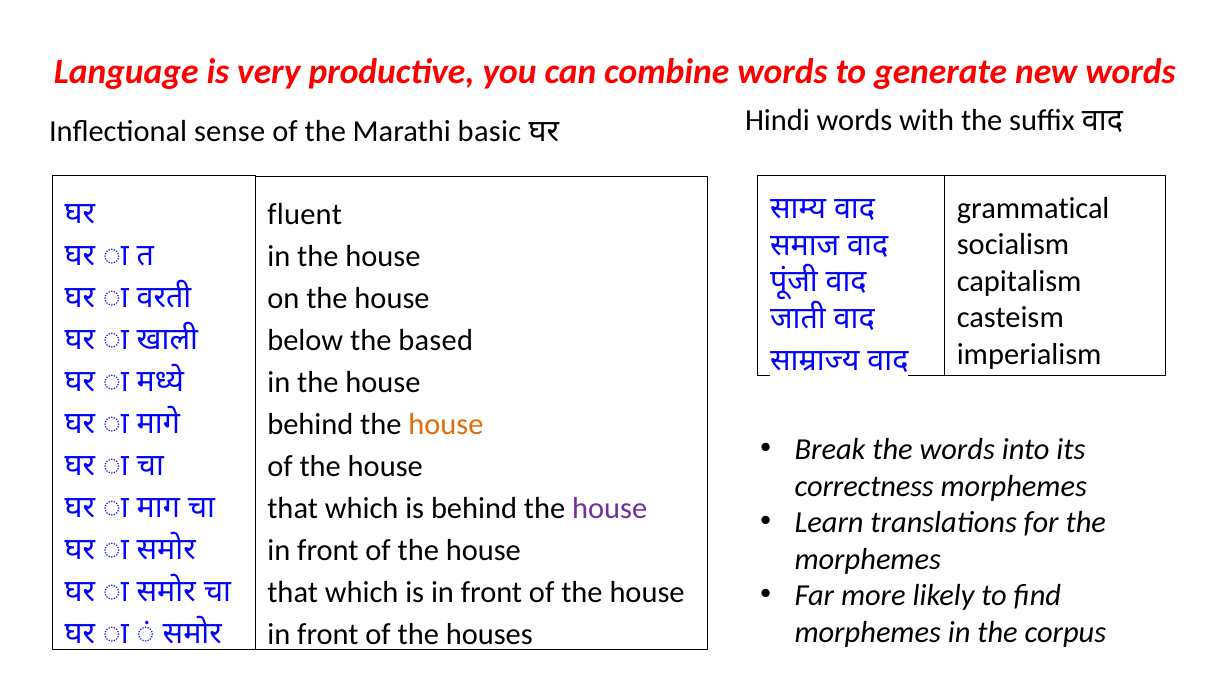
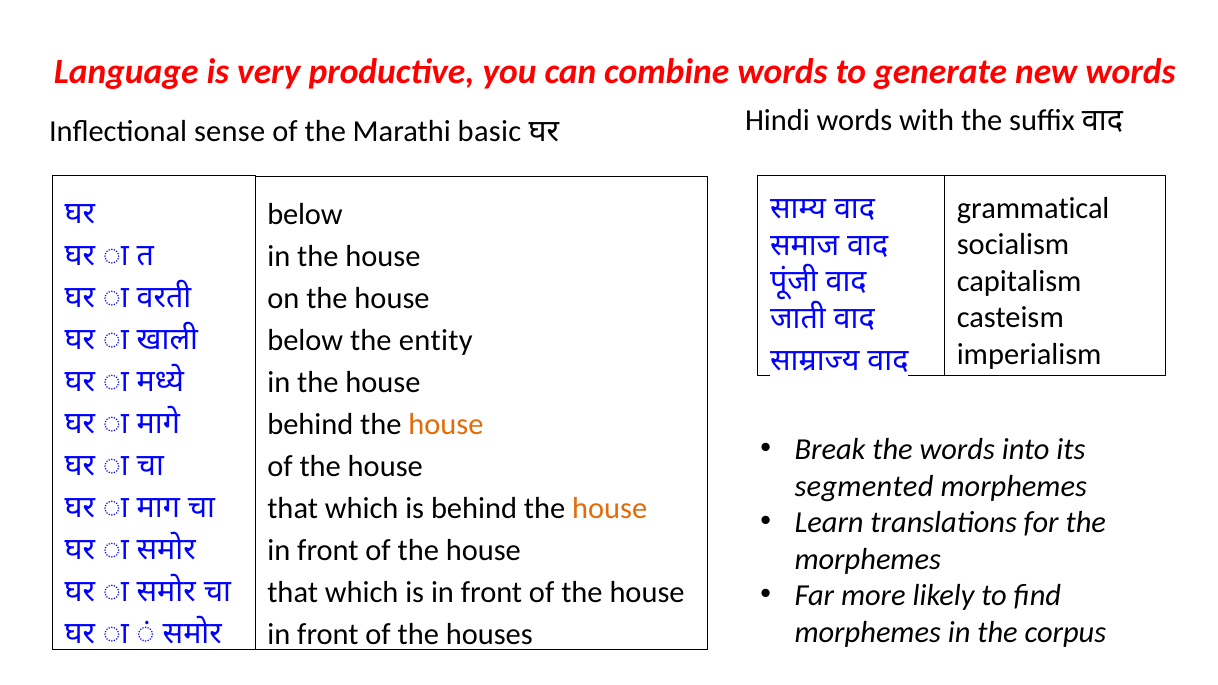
fluent at (305, 214): fluent -> below
based: based -> entity
correctness: correctness -> segmented
house at (610, 508) colour: purple -> orange
